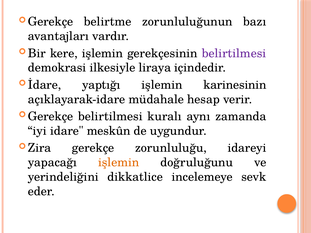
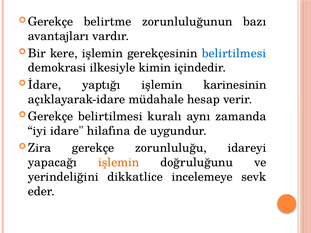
belirtilmesi at (234, 53) colour: purple -> blue
liraya: liraya -> kimin
meskûn: meskûn -> hilafına
